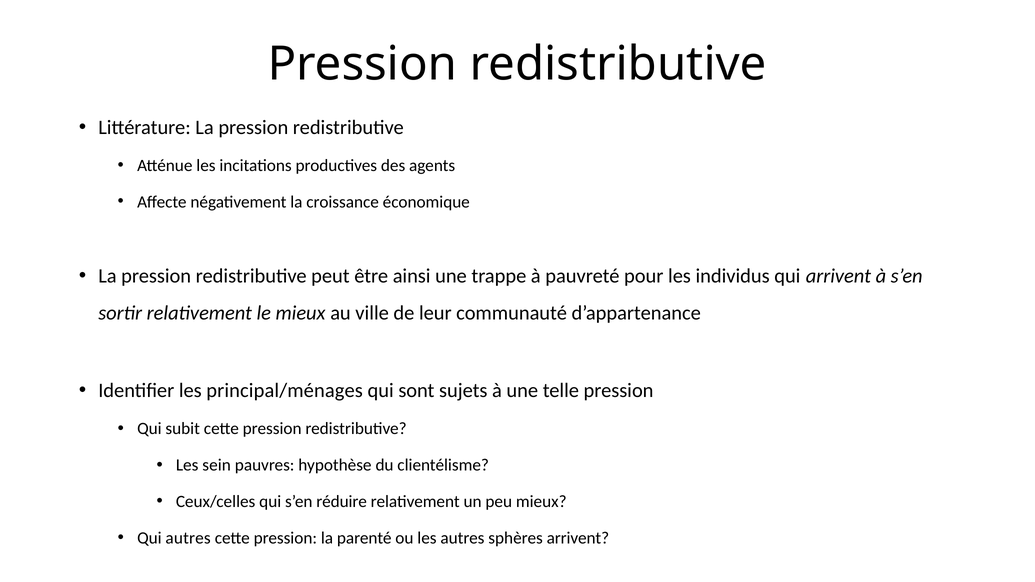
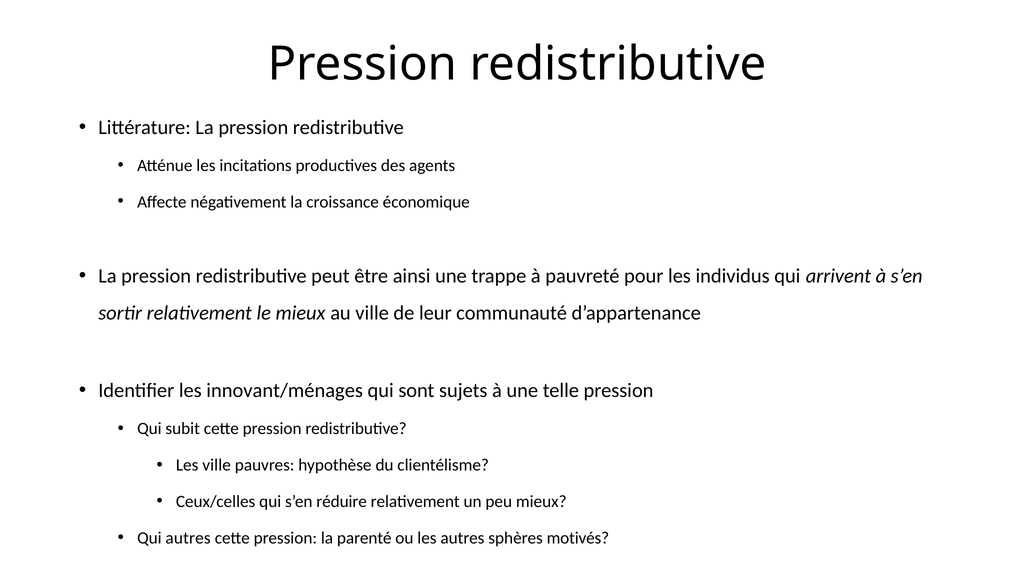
principal/ménages: principal/ménages -> innovant/ménages
Les sein: sein -> ville
sphères arrivent: arrivent -> motivés
